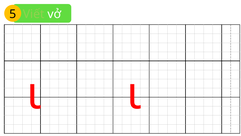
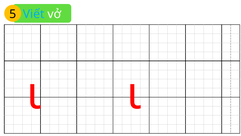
Viết colour: light green -> light blue
